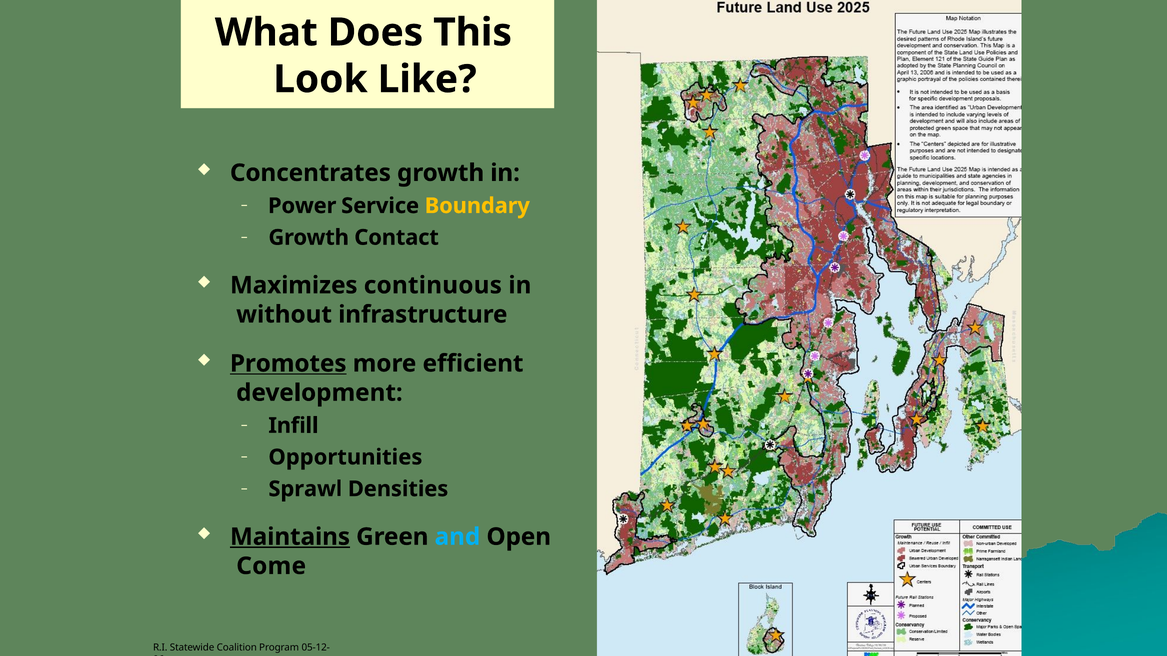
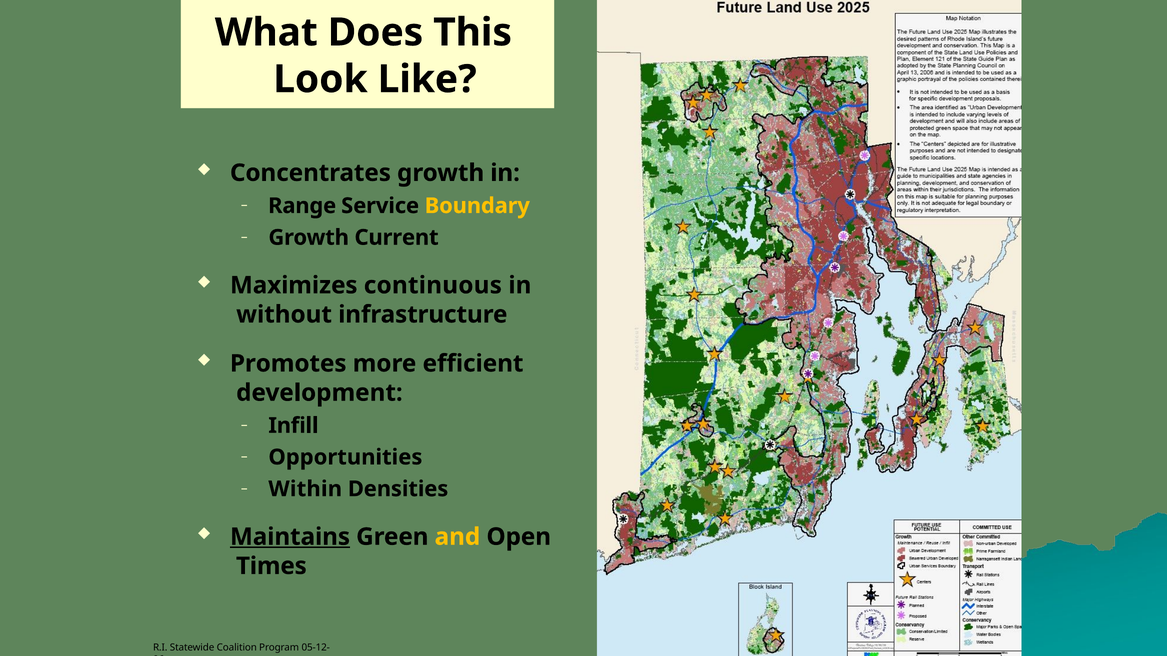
Power: Power -> Range
Contact: Contact -> Current
Promotes underline: present -> none
Sprawl: Sprawl -> Within
and colour: light blue -> yellow
Come: Come -> Times
